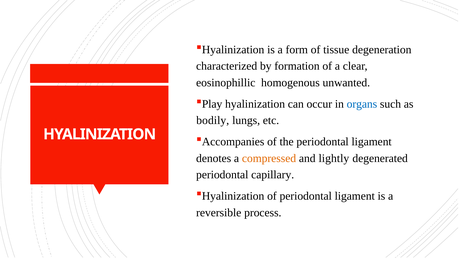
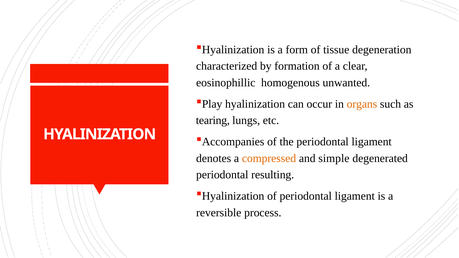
organs colour: blue -> orange
bodily: bodily -> tearing
lightly: lightly -> simple
capillary: capillary -> resulting
